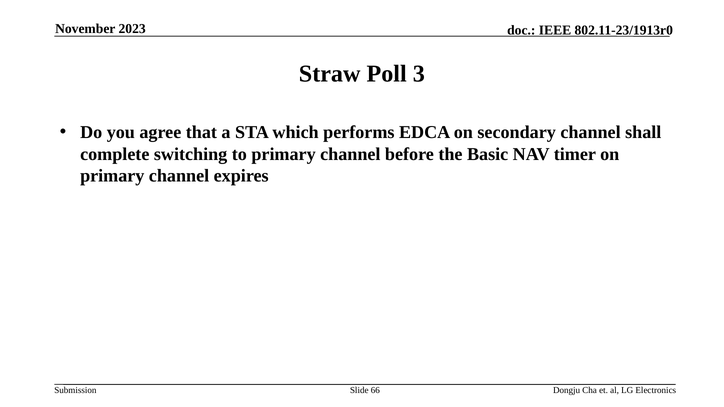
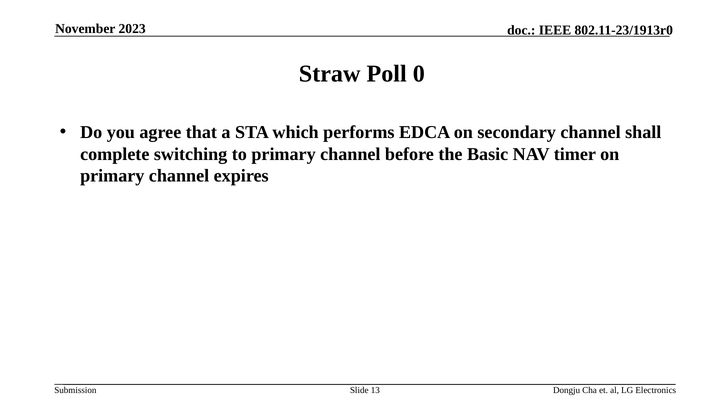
3: 3 -> 0
66: 66 -> 13
